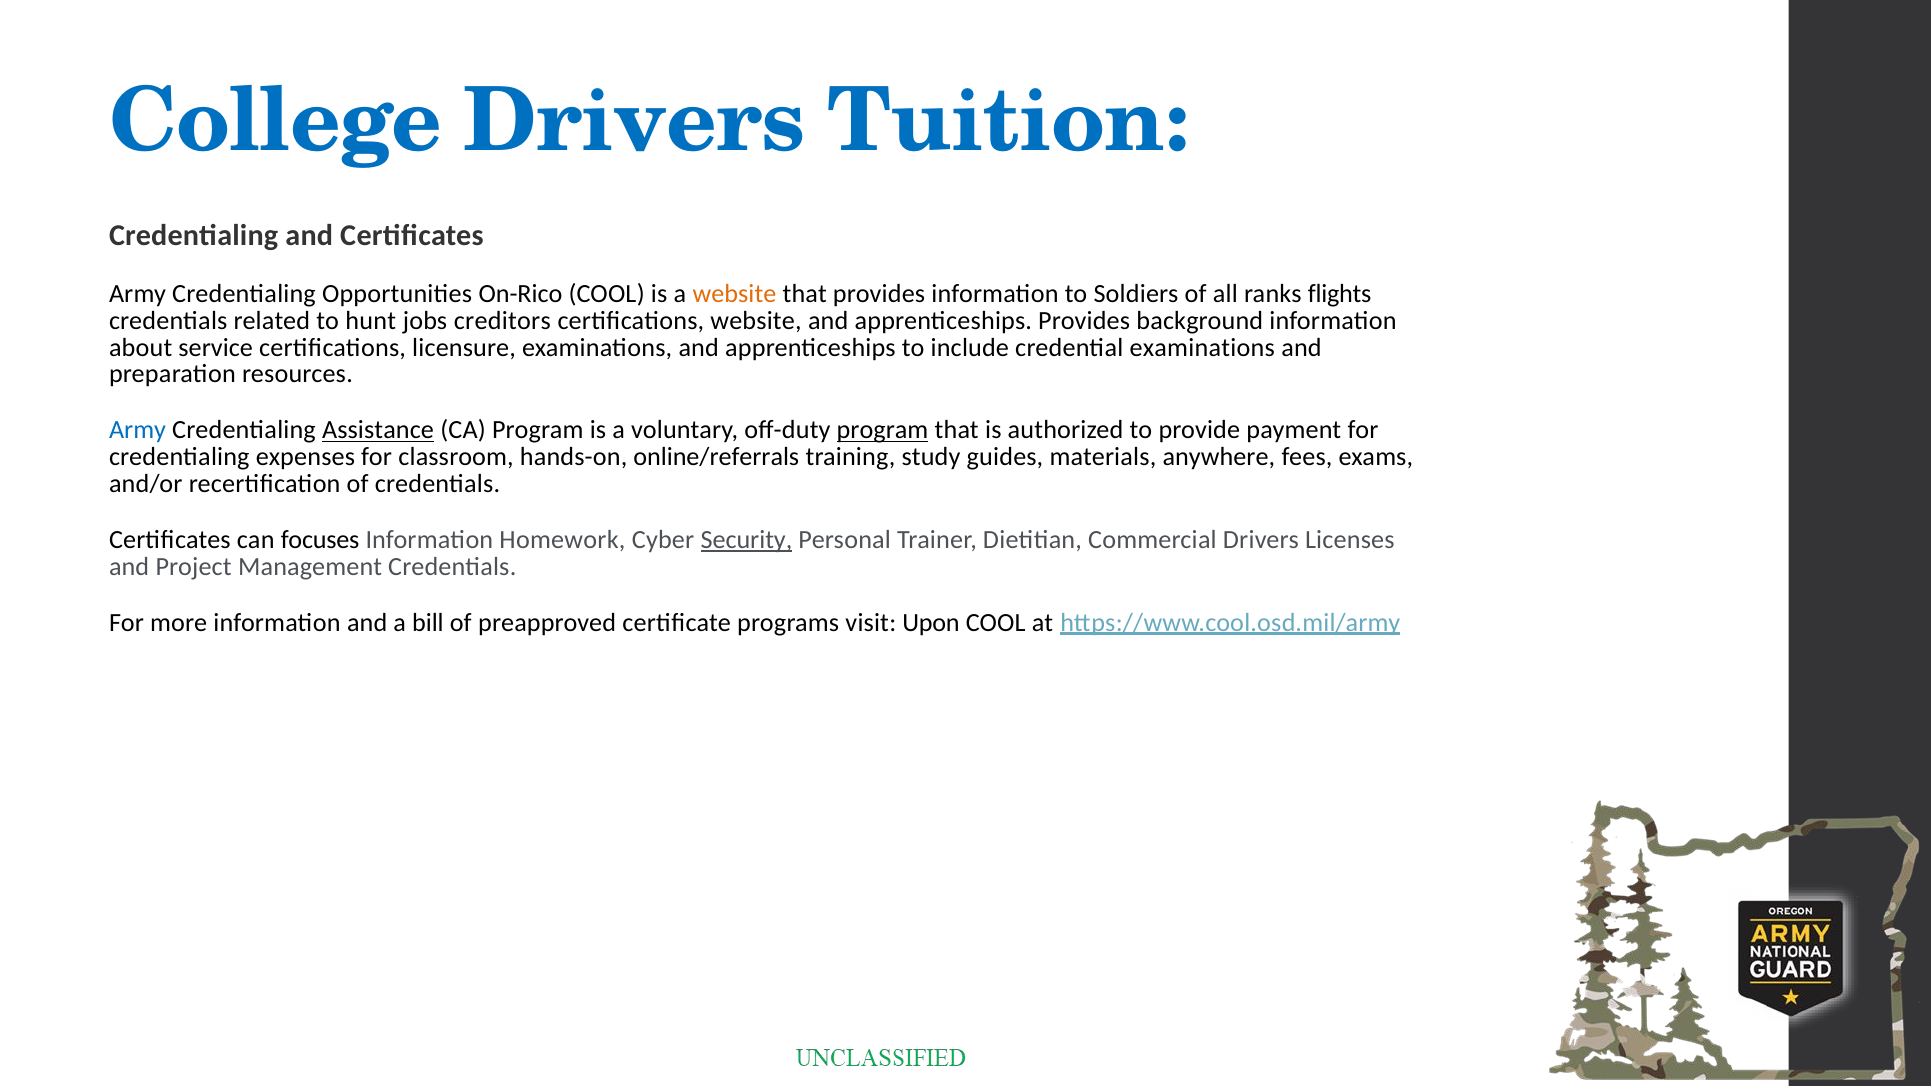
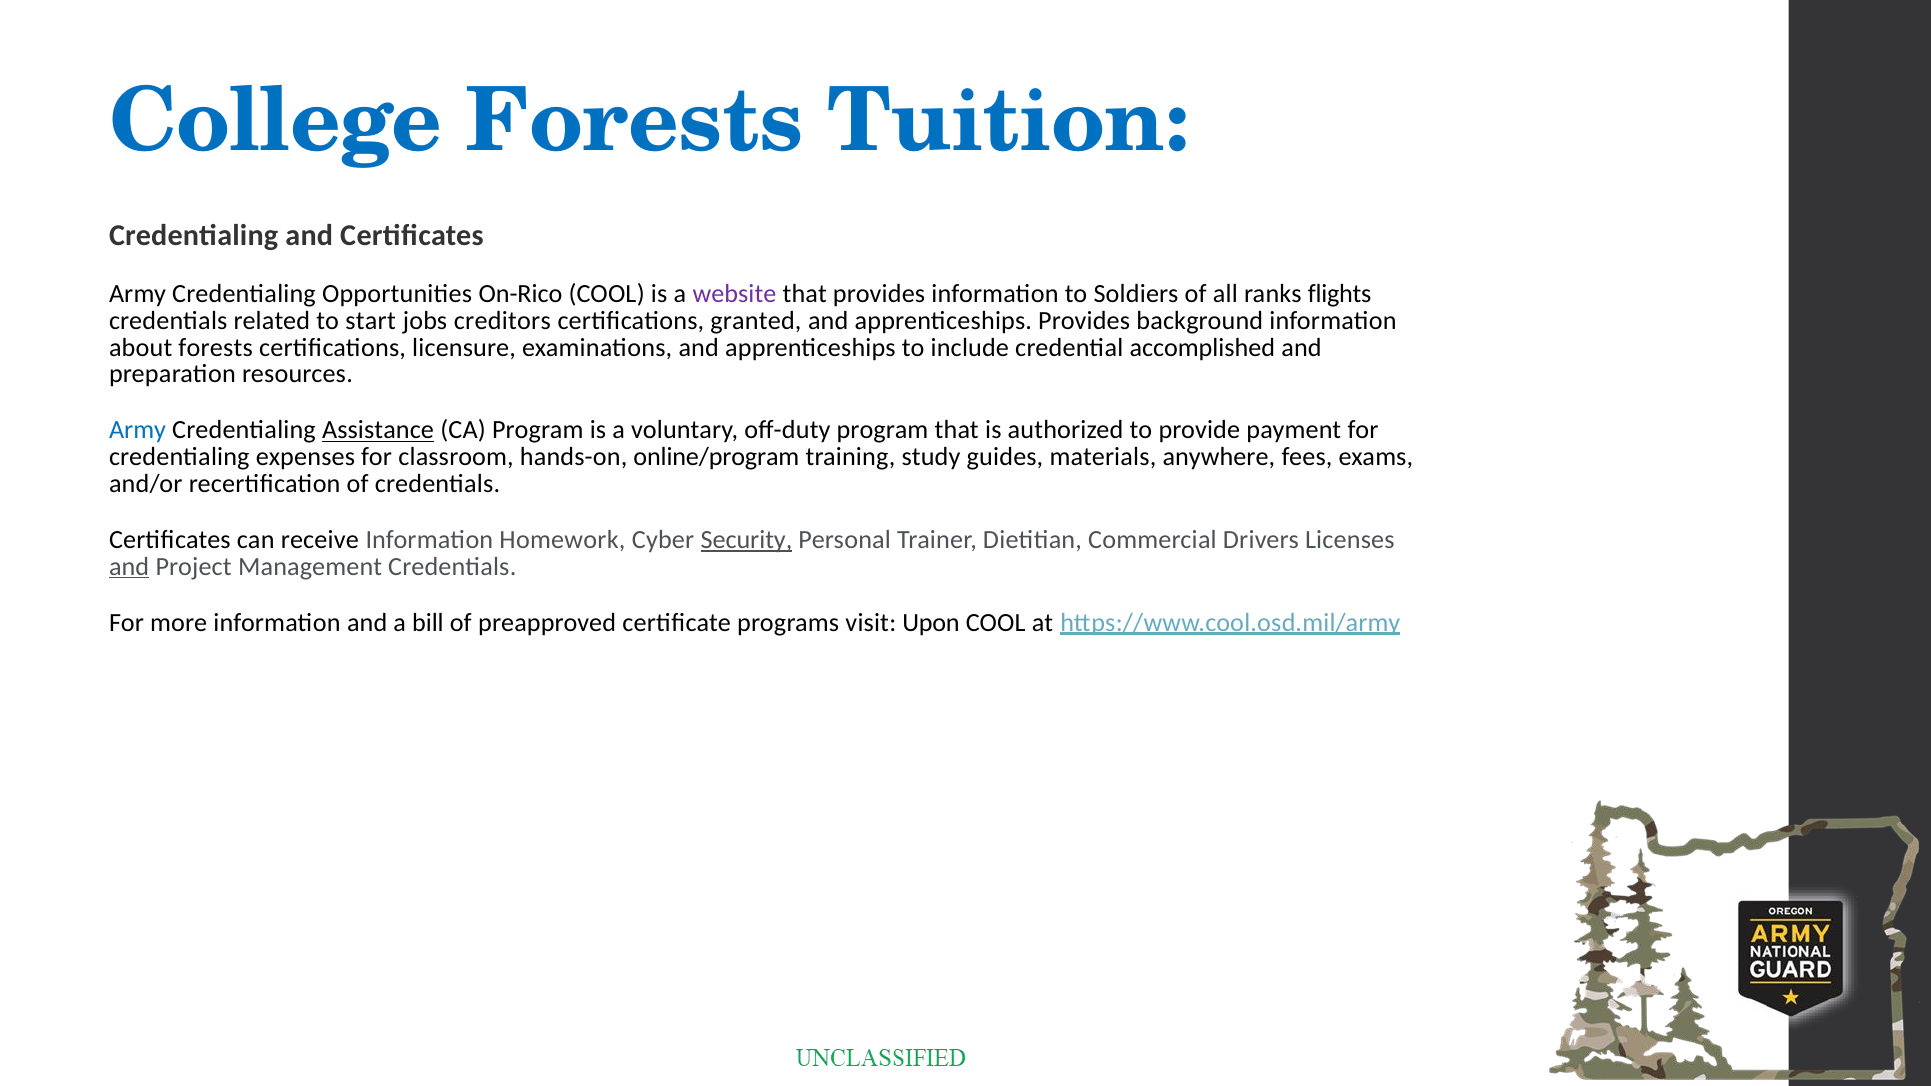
College Drivers: Drivers -> Forests
website at (734, 294) colour: orange -> purple
hunt: hunt -> start
certifications website: website -> granted
about service: service -> forests
credential examinations: examinations -> accomplished
program at (883, 430) underline: present -> none
online/referrals: online/referrals -> online/program
focuses: focuses -> receive
and at (129, 566) underline: none -> present
